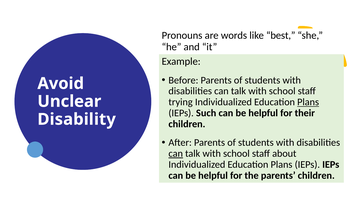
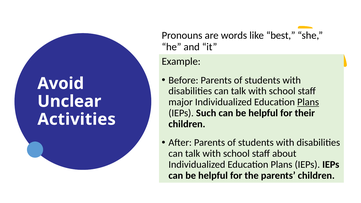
trying: trying -> major
Disability: Disability -> Activities
can at (176, 154) underline: present -> none
